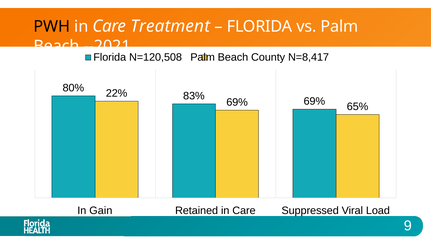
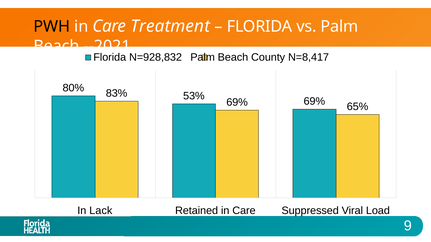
N=120,508: N=120,508 -> N=928,832
22%: 22% -> 83%
83%: 83% -> 53%
Gain: Gain -> Lack
